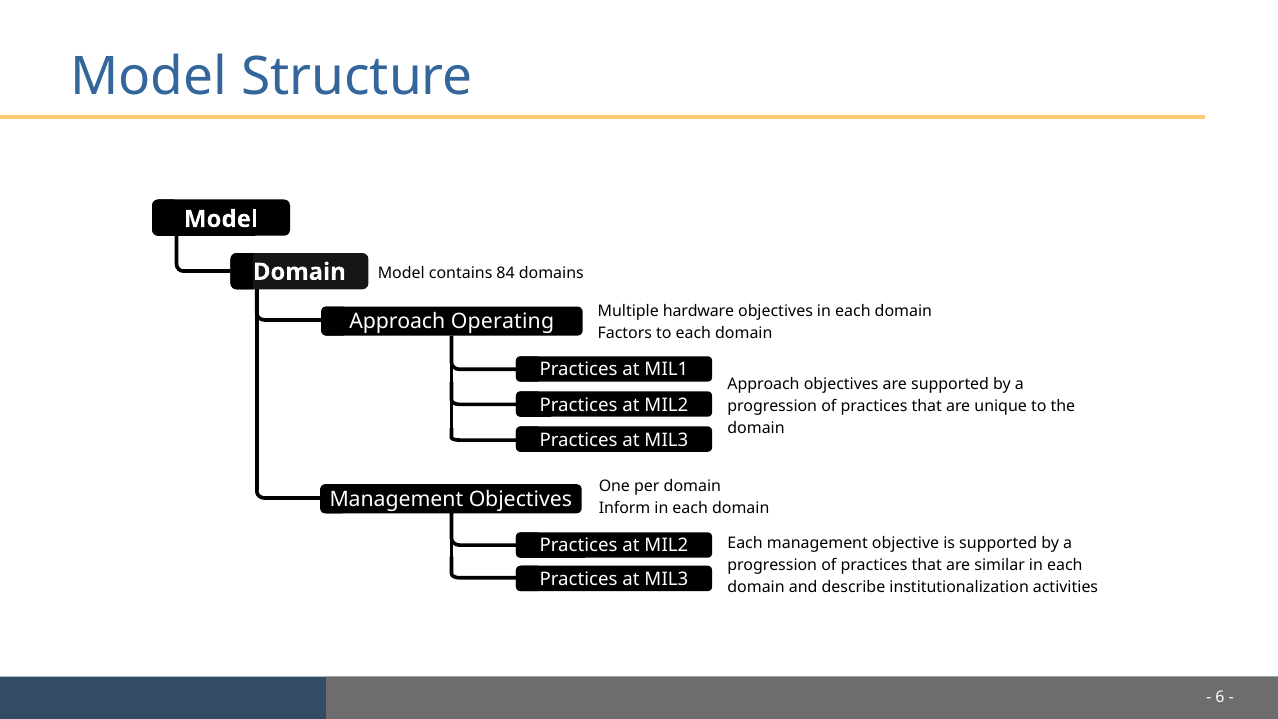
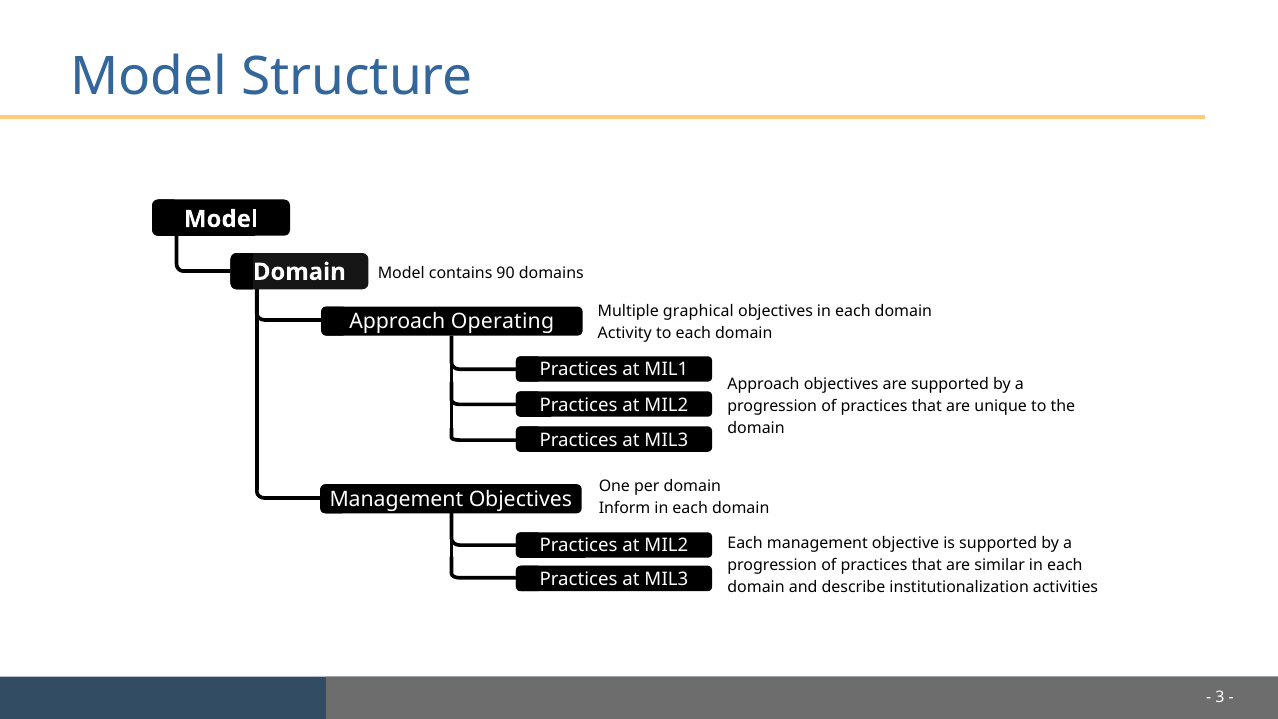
84: 84 -> 90
hardware: hardware -> graphical
Factors: Factors -> Activity
6: 6 -> 3
